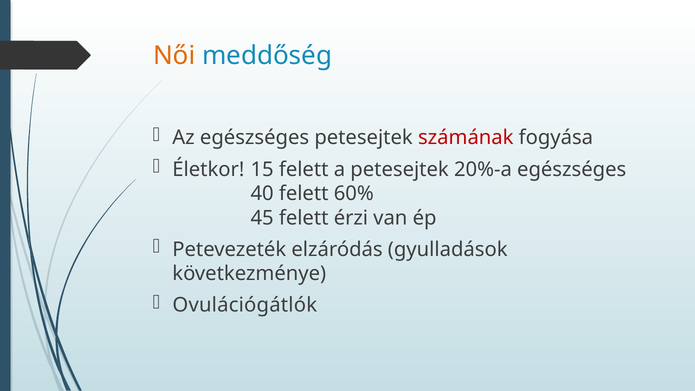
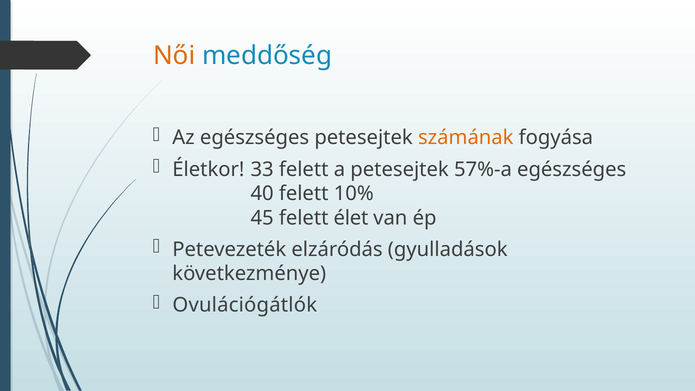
számának colour: red -> orange
15: 15 -> 33
20%-a: 20%-a -> 57%-a
60%: 60% -> 10%
érzi: érzi -> élet
